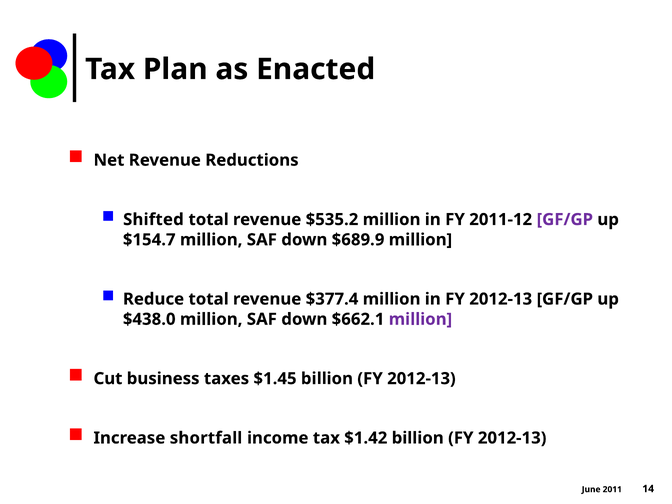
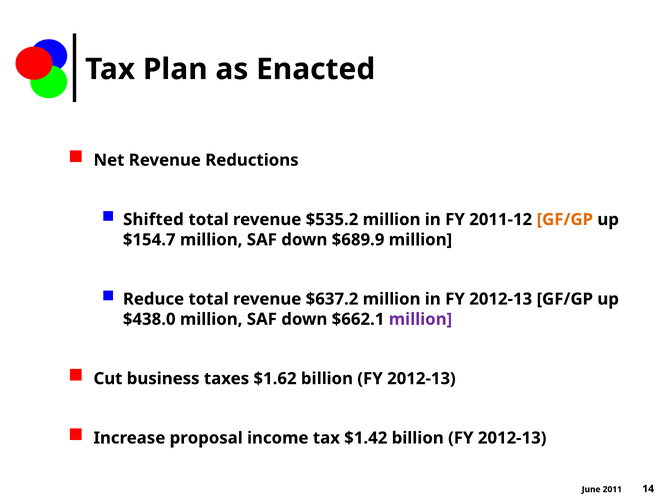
GF/GP at (565, 220) colour: purple -> orange
$377.4: $377.4 -> $637.2
$1.45: $1.45 -> $1.62
shortfall: shortfall -> proposal
